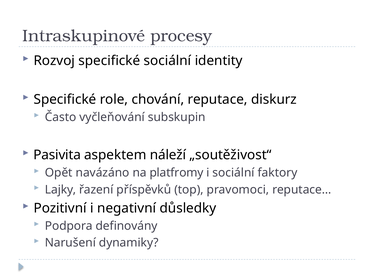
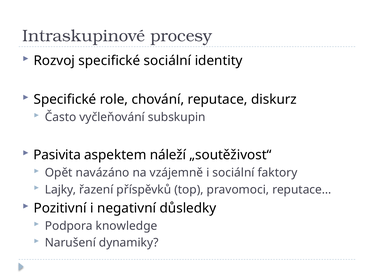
platfromy: platfromy -> vzájemně
definovány: definovány -> knowledge
